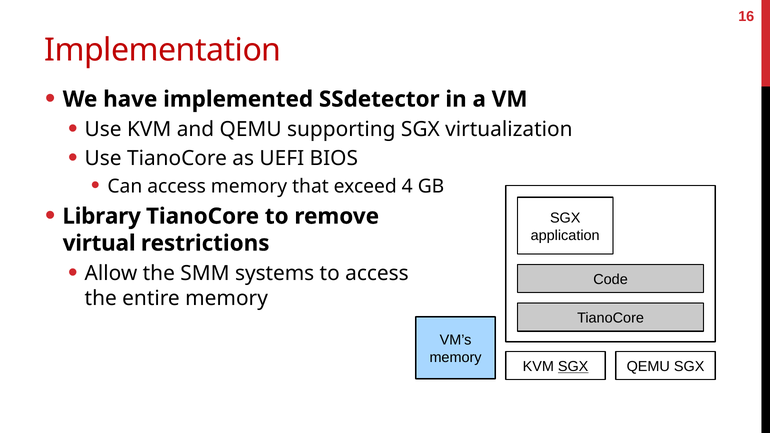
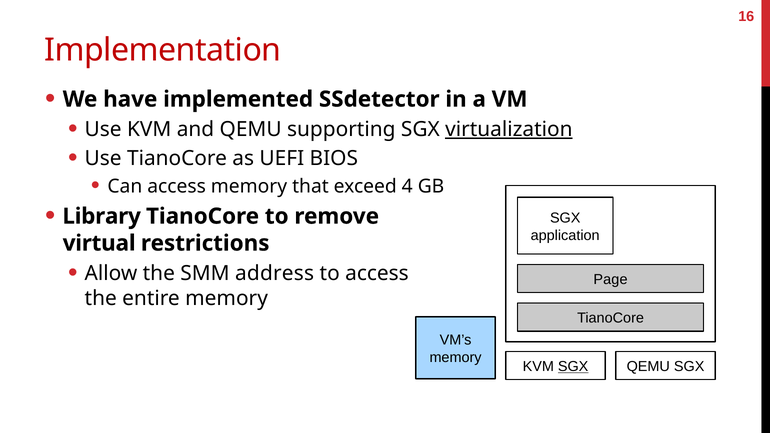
virtualization underline: none -> present
systems: systems -> address
Code: Code -> Page
